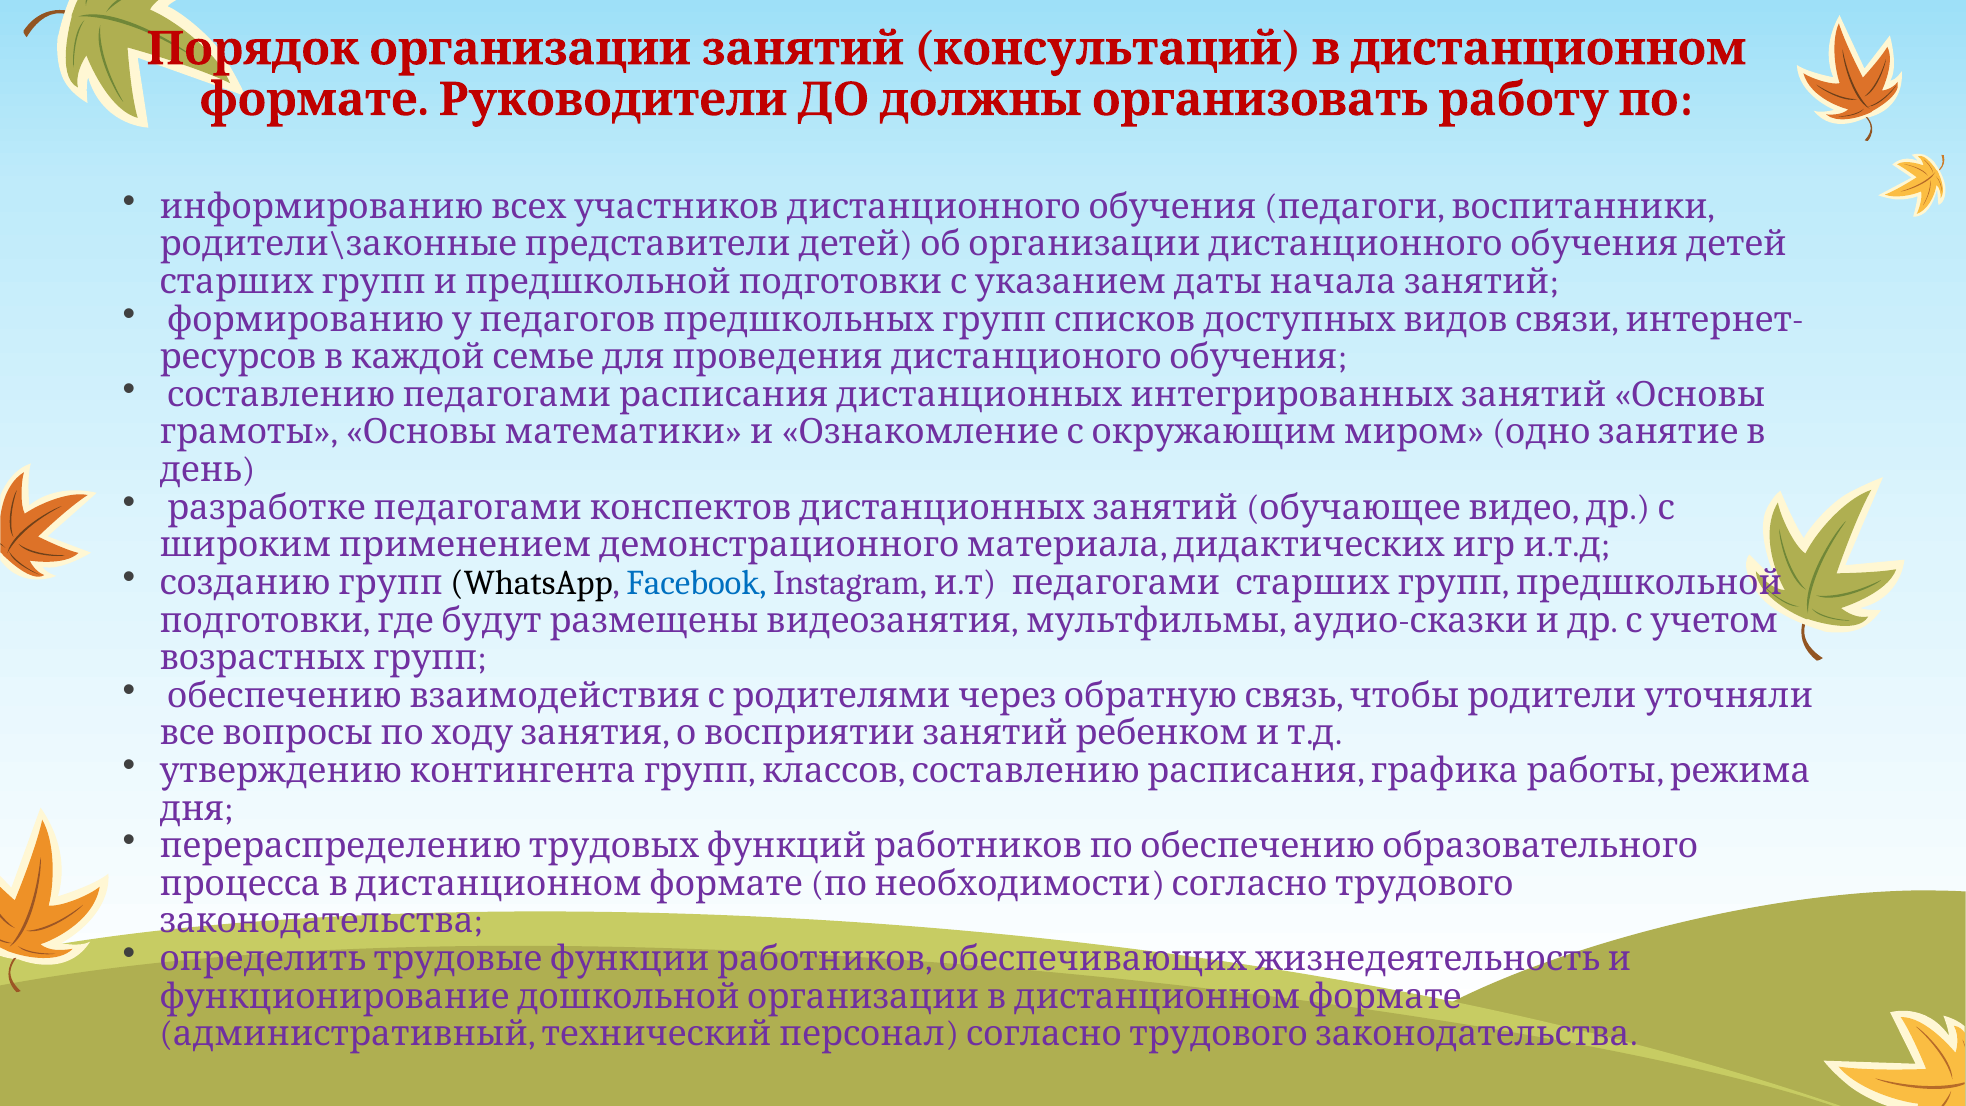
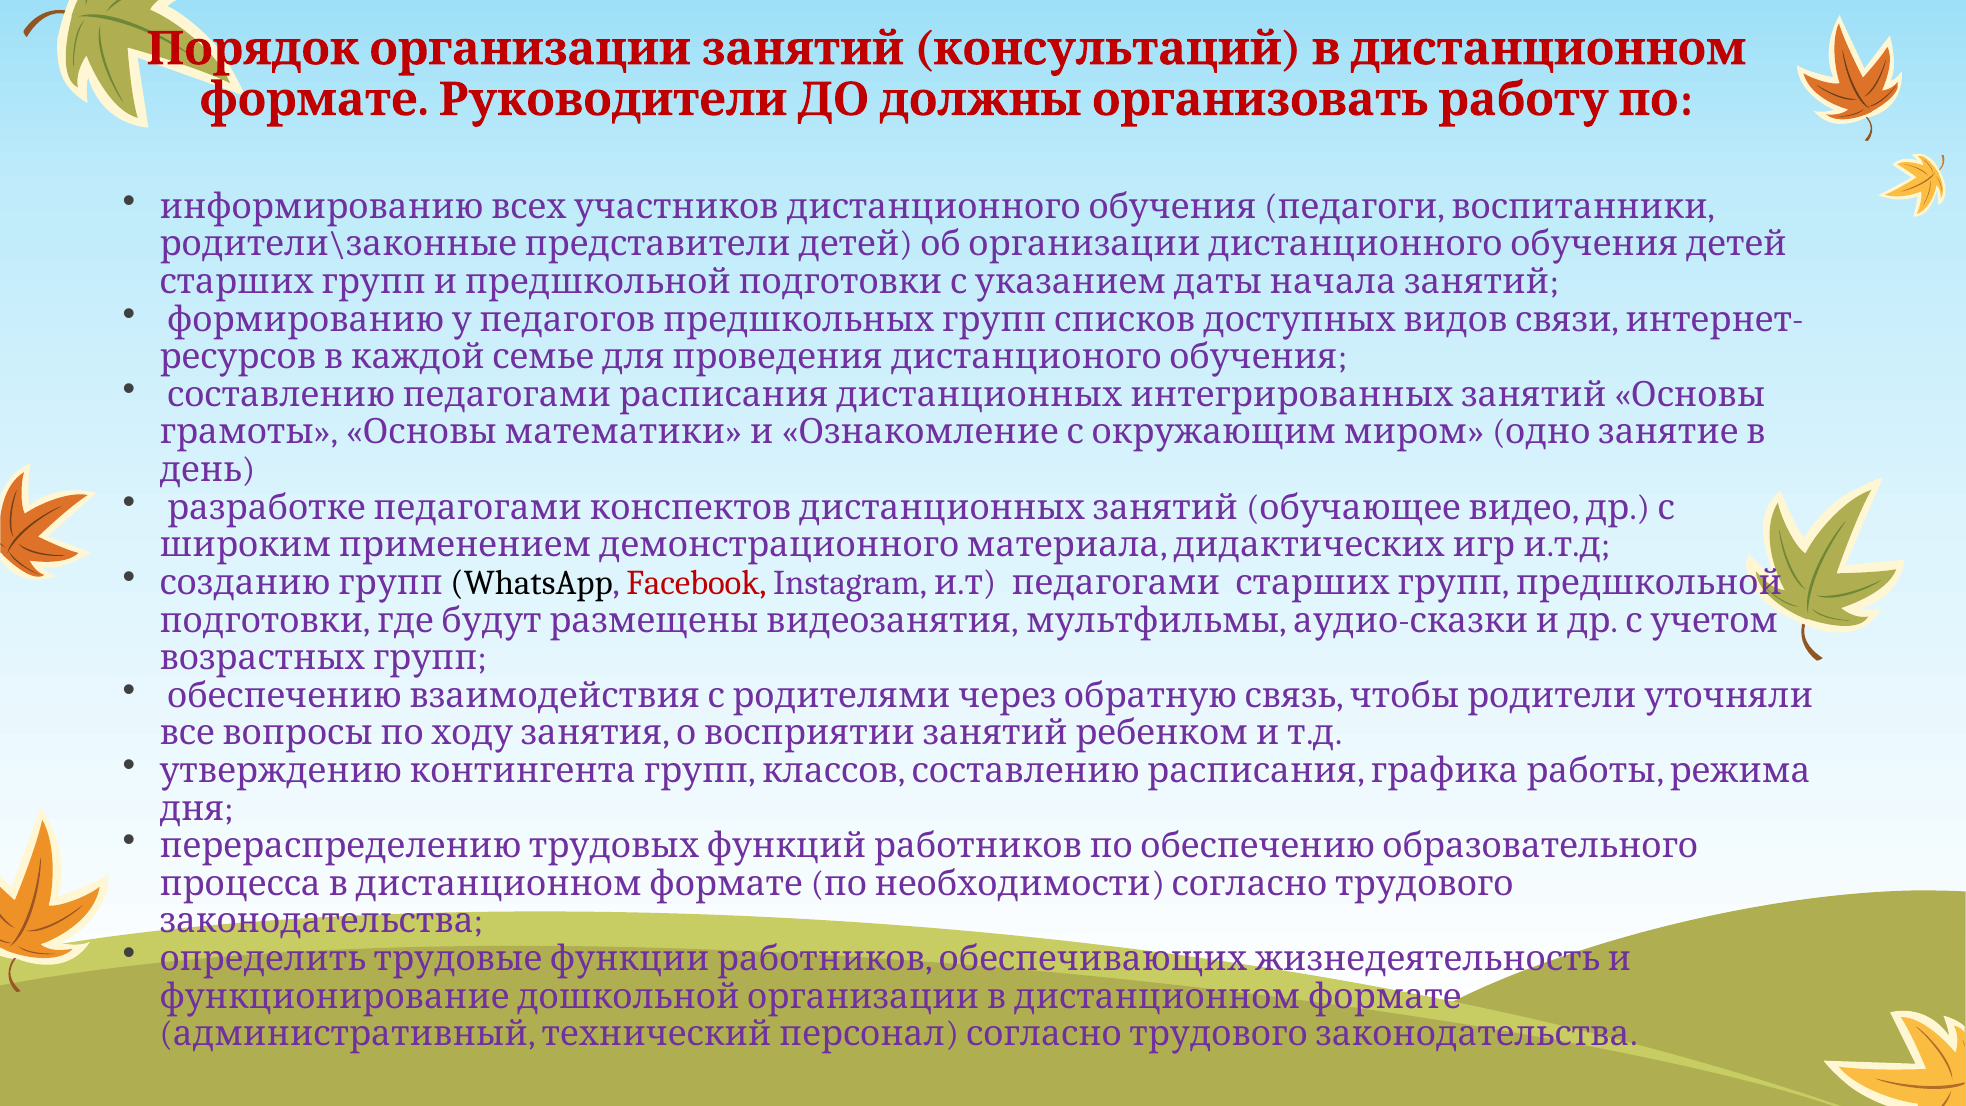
Facebook colour: blue -> red
